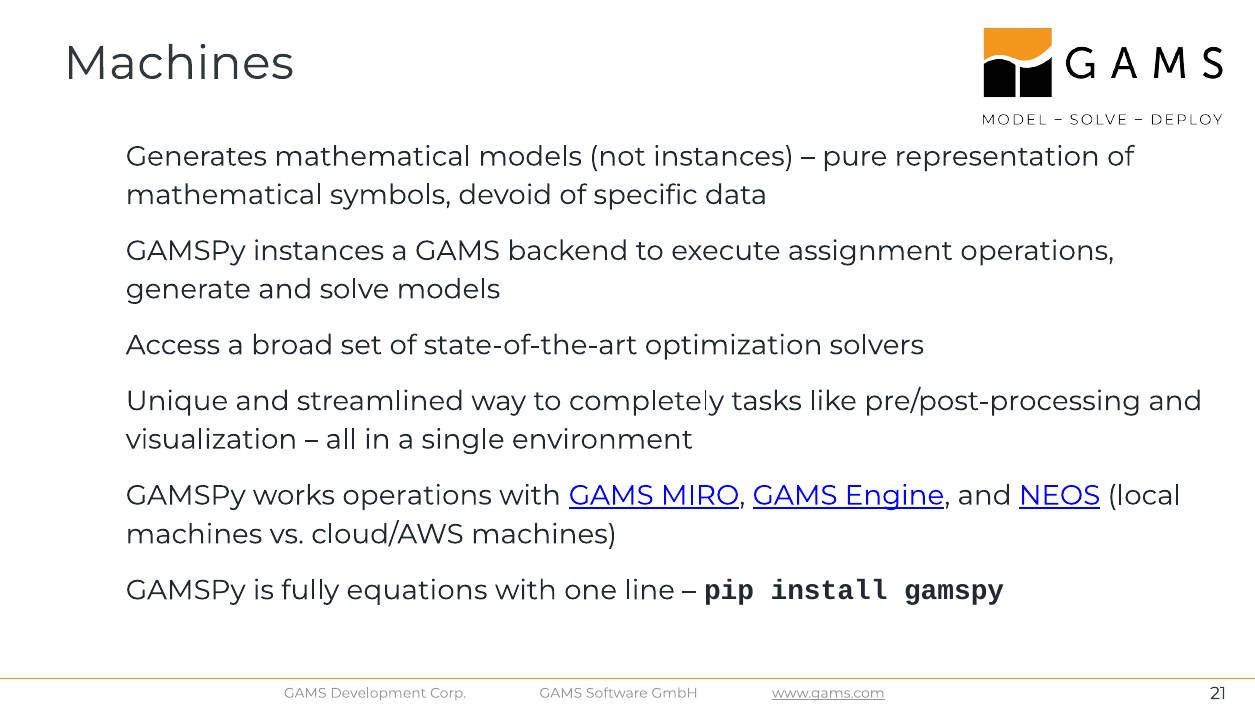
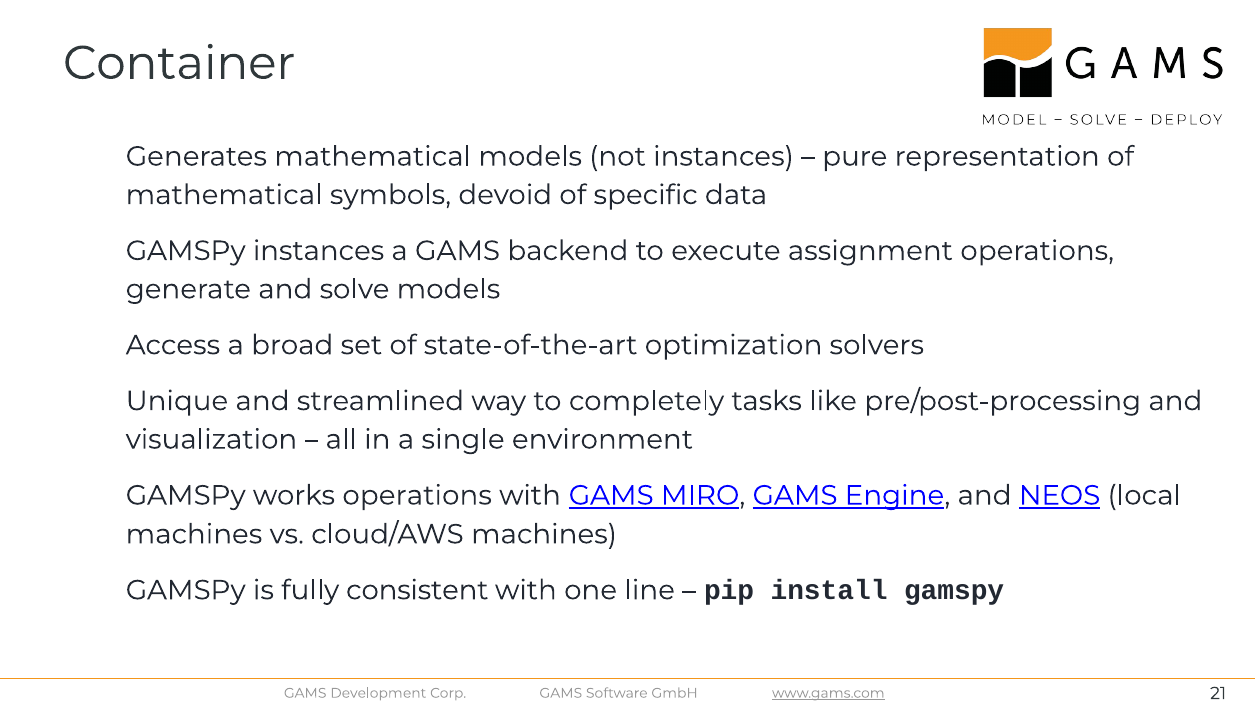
Machines at (179, 63): Machines -> Container
equations: equations -> consistent
